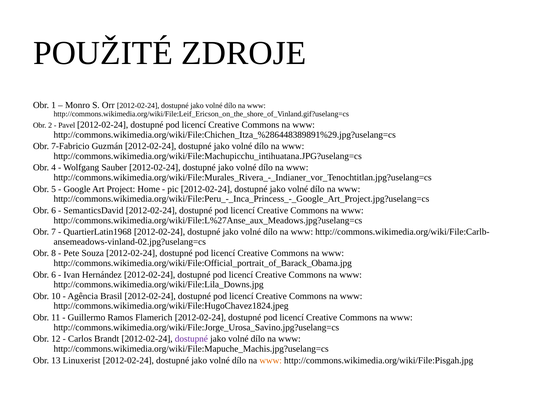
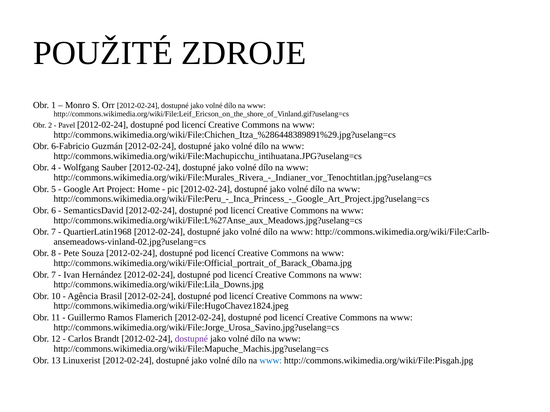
7-Fabricio: 7-Fabricio -> 6-Fabricio
6 at (54, 275): 6 -> 7
www at (271, 361) colour: orange -> blue
